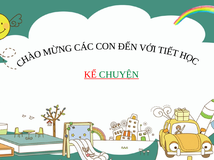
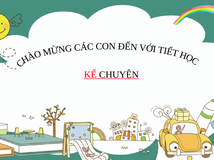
CHUYỆN colour: green -> black
